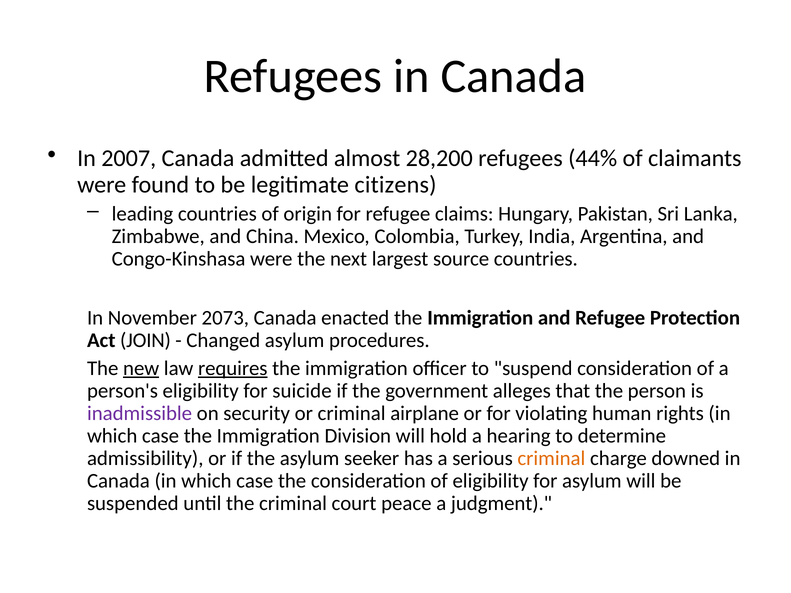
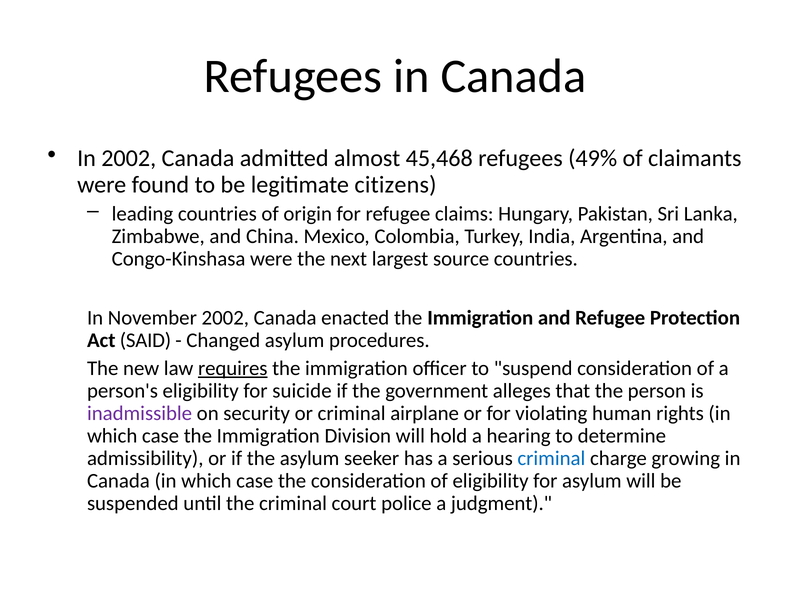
In 2007: 2007 -> 2002
28,200: 28,200 -> 45,468
44%: 44% -> 49%
November 2073: 2073 -> 2002
JOIN: JOIN -> SAID
new underline: present -> none
criminal at (551, 459) colour: orange -> blue
downed: downed -> growing
peace: peace -> police
